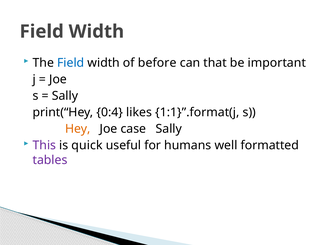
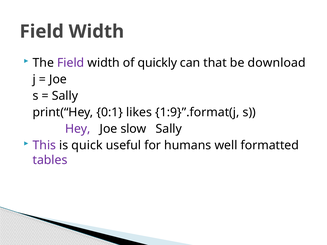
Field at (71, 63) colour: blue -> purple
before: before -> quickly
important: important -> download
0:4: 0:4 -> 0:1
1:1}”.format(j: 1:1}”.format(j -> 1:9}”.format(j
Hey colour: orange -> purple
case: case -> slow
